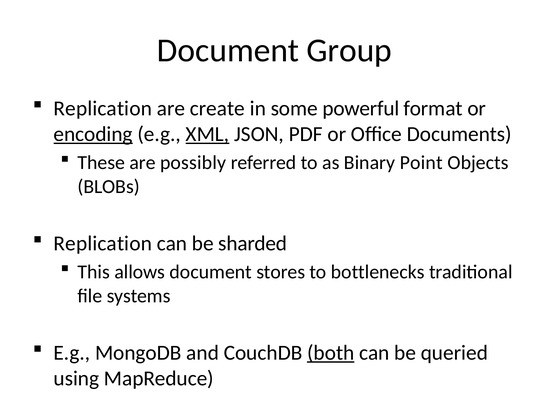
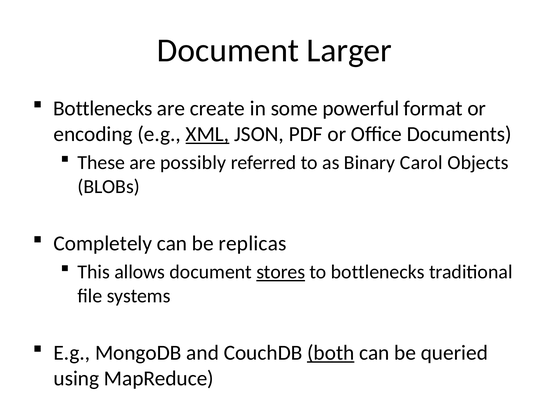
Group: Group -> Larger
Replication at (103, 109): Replication -> Bottlenecks
encoding underline: present -> none
Point: Point -> Carol
Replication at (103, 243): Replication -> Completely
sharded: sharded -> replicas
stores underline: none -> present
